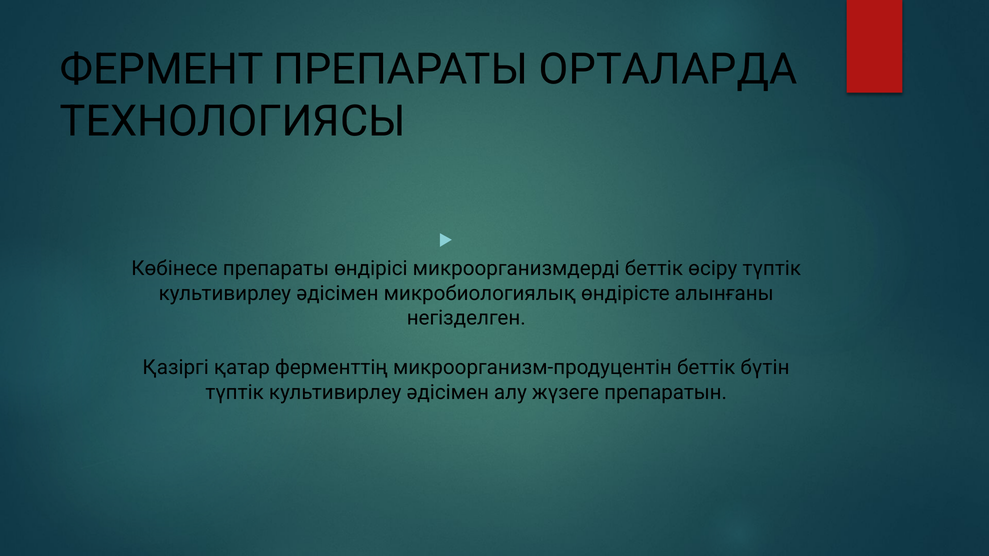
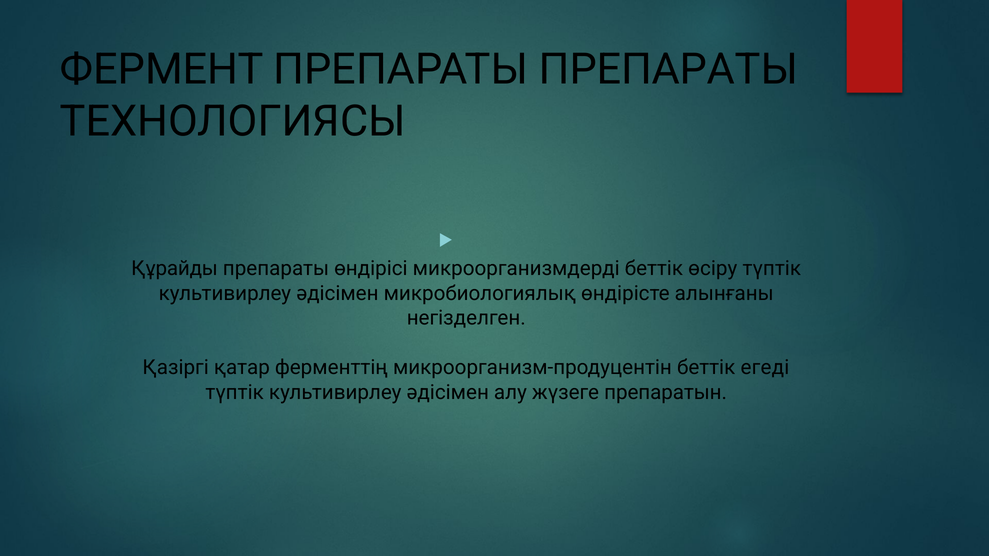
ПРЕПАРАТЫ ОРТАЛАРДА: ОРТАЛАРДА -> ПРЕПАРАТЫ
Көбінесе: Көбінесе -> Құрайды
бүтін: бүтін -> егеді
